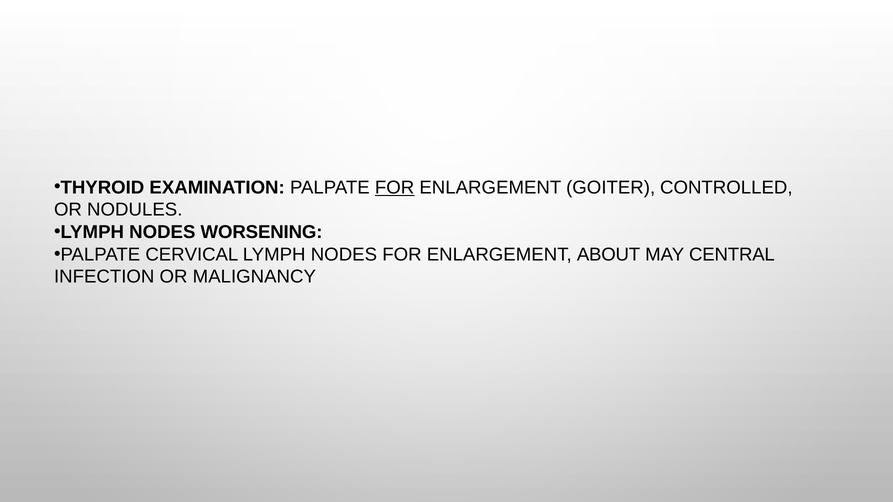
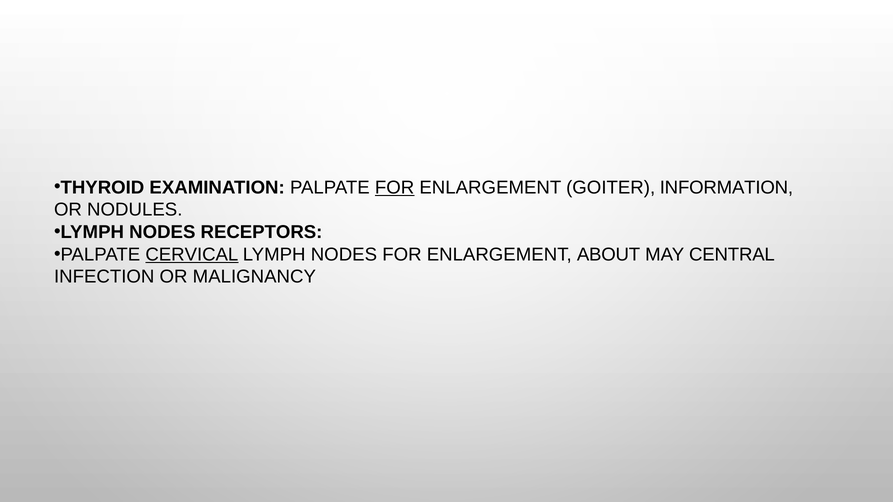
CONTROLLED: CONTROLLED -> INFORMATION
WORSENING: WORSENING -> RECEPTORS
CERVICAL underline: none -> present
